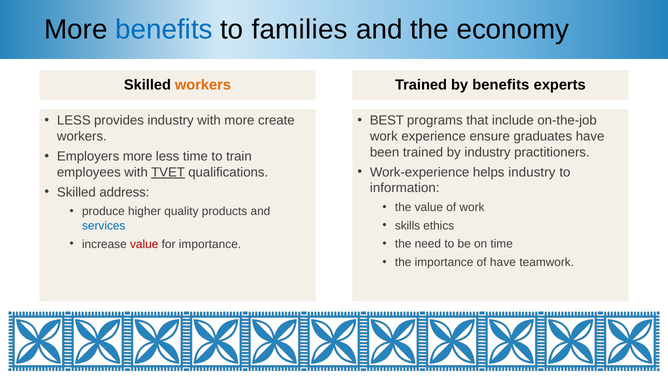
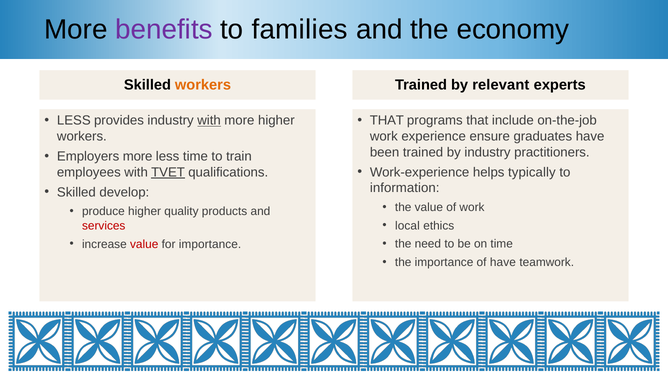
benefits at (164, 29) colour: blue -> purple
by benefits: benefits -> relevant
with at (209, 120) underline: none -> present
more create: create -> higher
BEST at (387, 120): BEST -> THAT
helps industry: industry -> typically
address: address -> develop
skills: skills -> local
services colour: blue -> red
